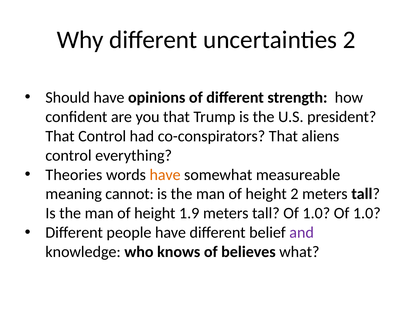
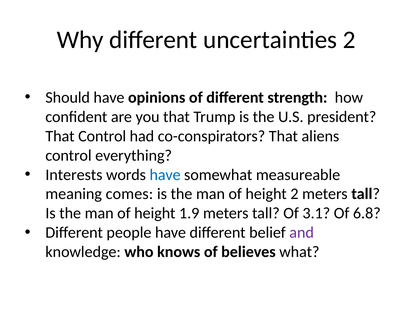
Theories: Theories -> Interests
have at (165, 175) colour: orange -> blue
cannot: cannot -> comes
tall Of 1.0: 1.0 -> 3.1
1.0 at (367, 213): 1.0 -> 6.8
